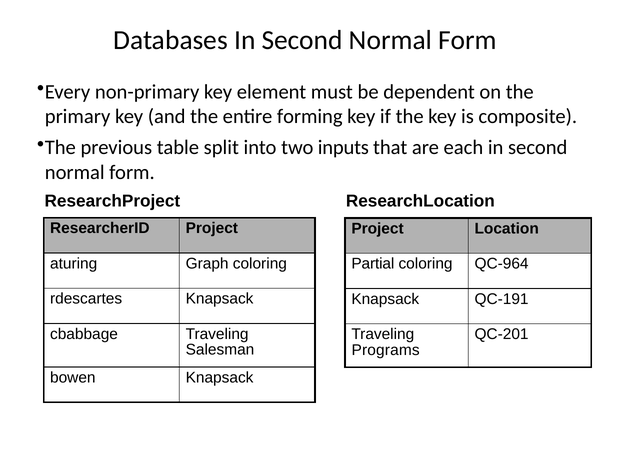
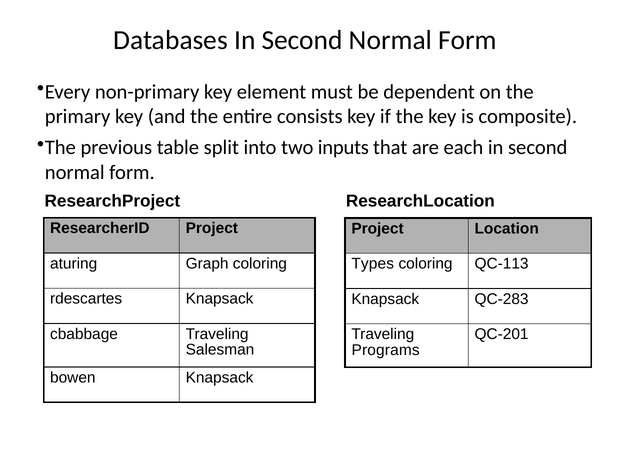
forming: forming -> consists
Partial: Partial -> Types
QC-964: QC-964 -> QC-113
QC-191: QC-191 -> QC-283
